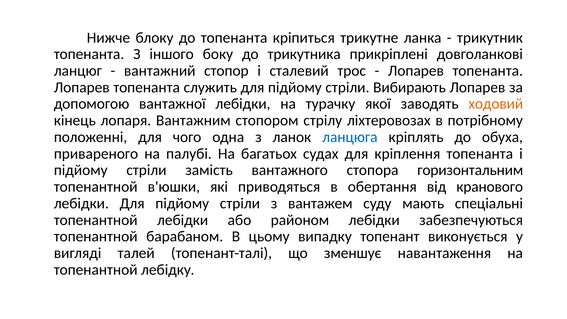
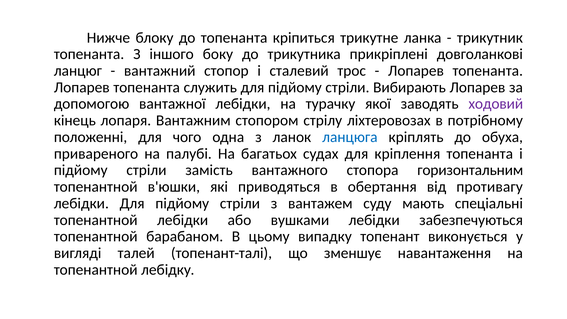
ходовий colour: orange -> purple
кранового: кранового -> противагу
районом: районом -> вушками
